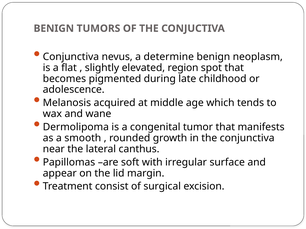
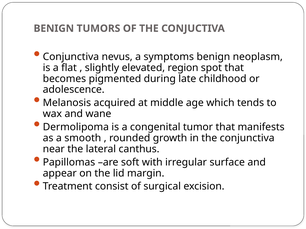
determine: determine -> symptoms
